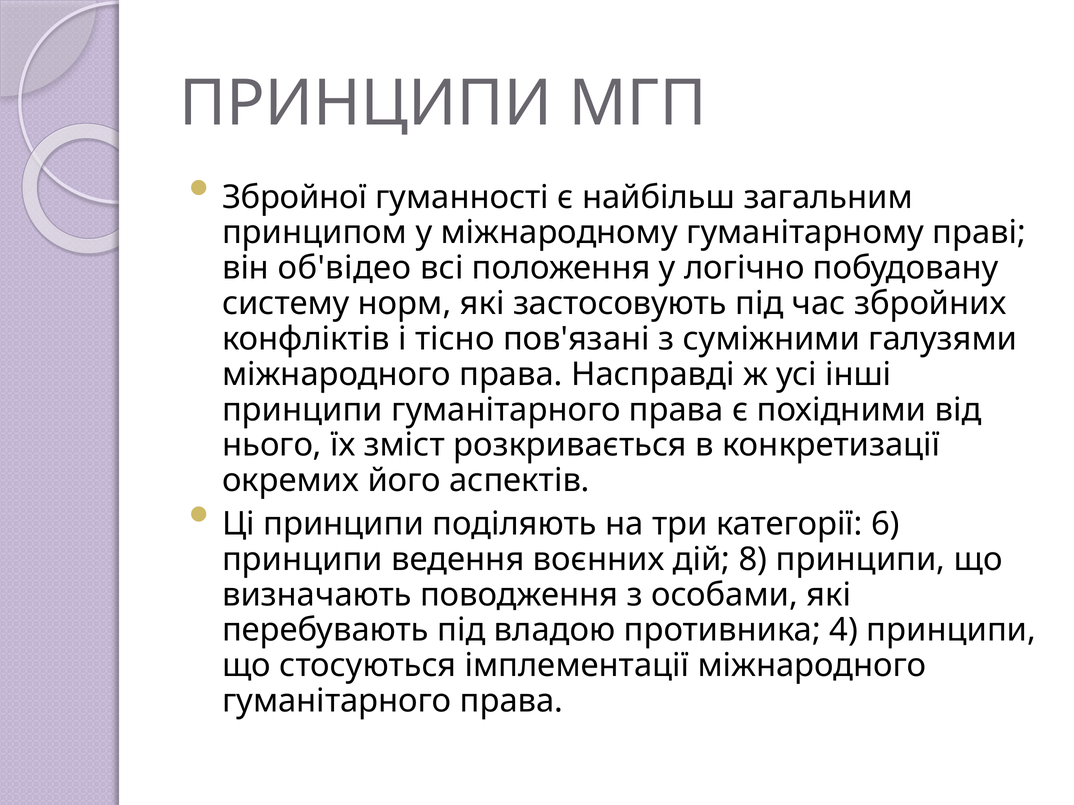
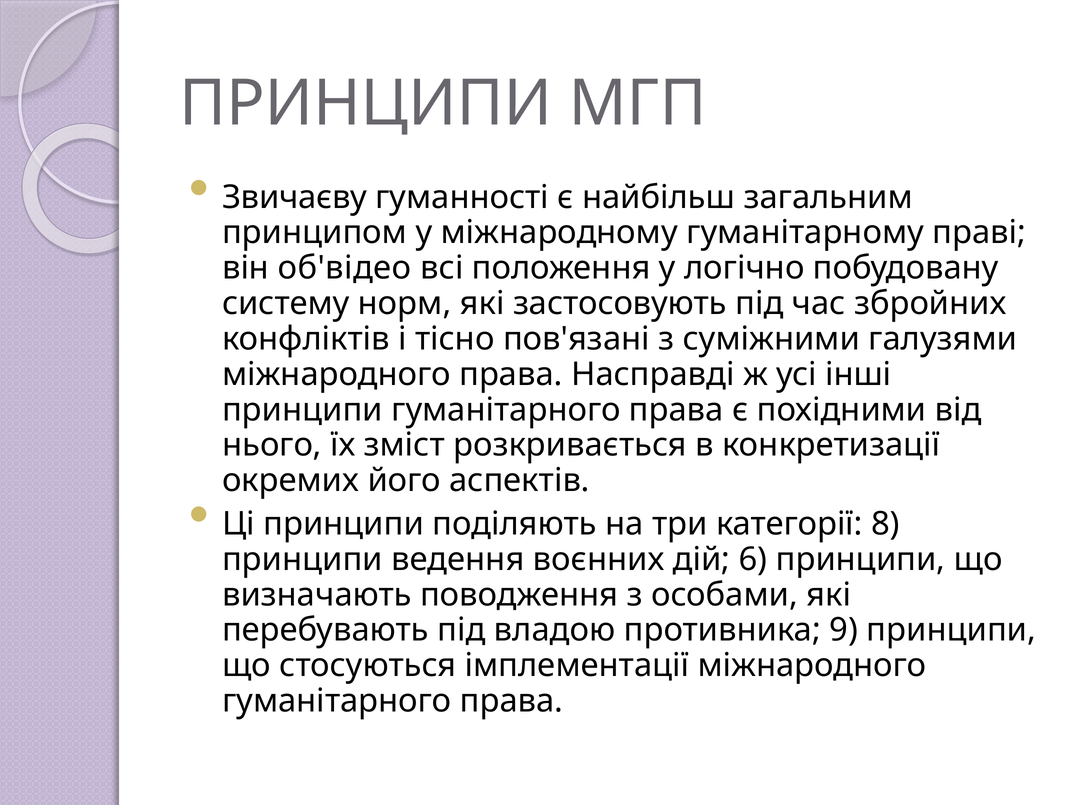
Збройної: Збройної -> Звичаєву
6: 6 -> 8
8: 8 -> 6
4: 4 -> 9
